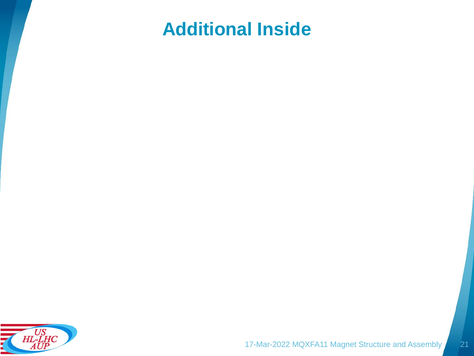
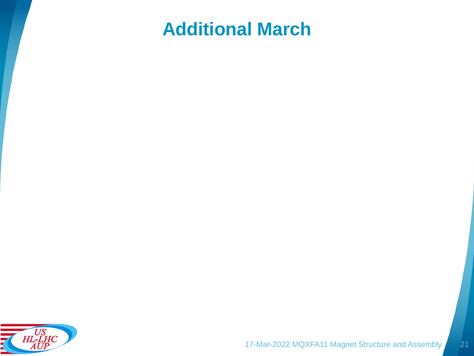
Inside: Inside -> March
